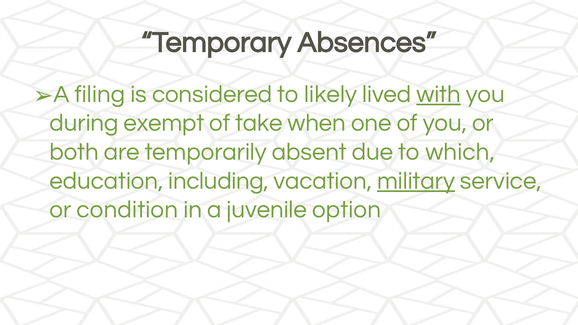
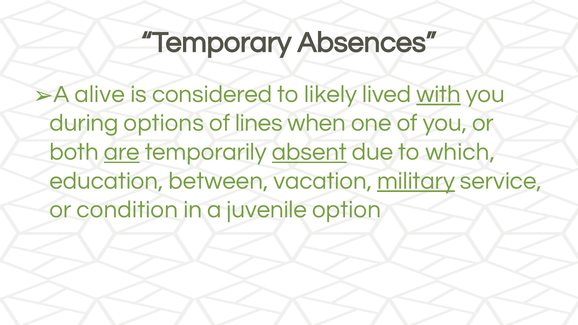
filing: filing -> alive
exempt: exempt -> options
take: take -> lines
are underline: none -> present
absent underline: none -> present
including: including -> between
